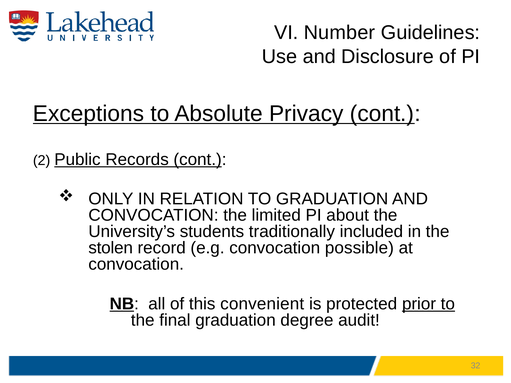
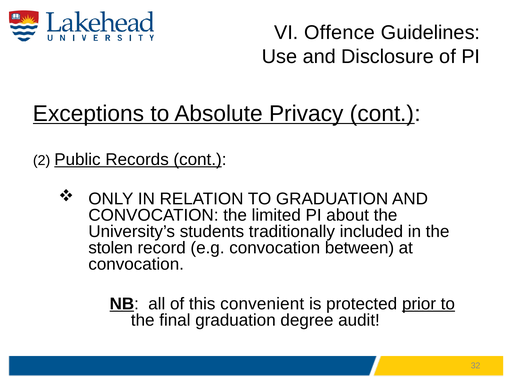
Number: Number -> Offence
possible: possible -> between
